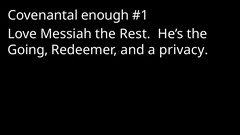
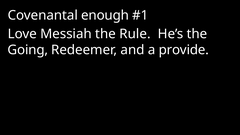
Rest: Rest -> Rule
privacy: privacy -> provide
